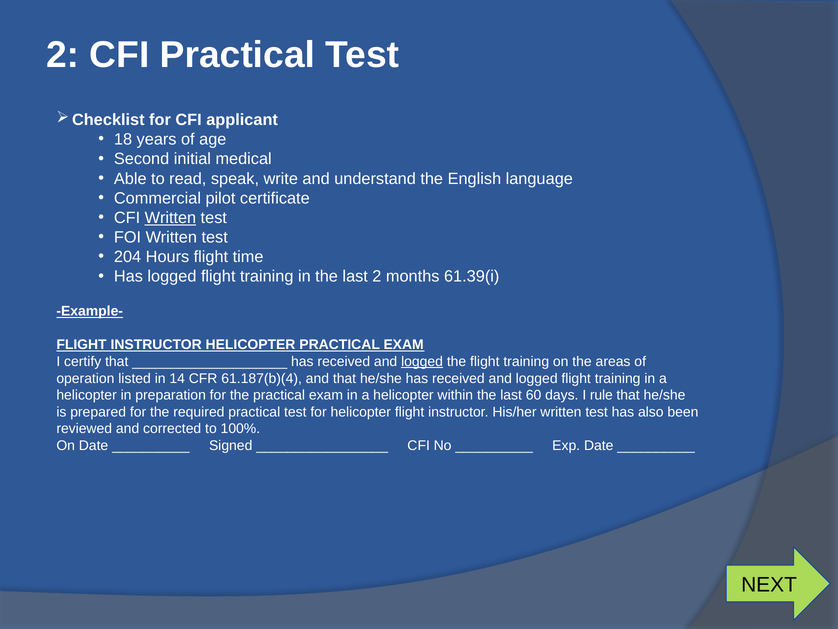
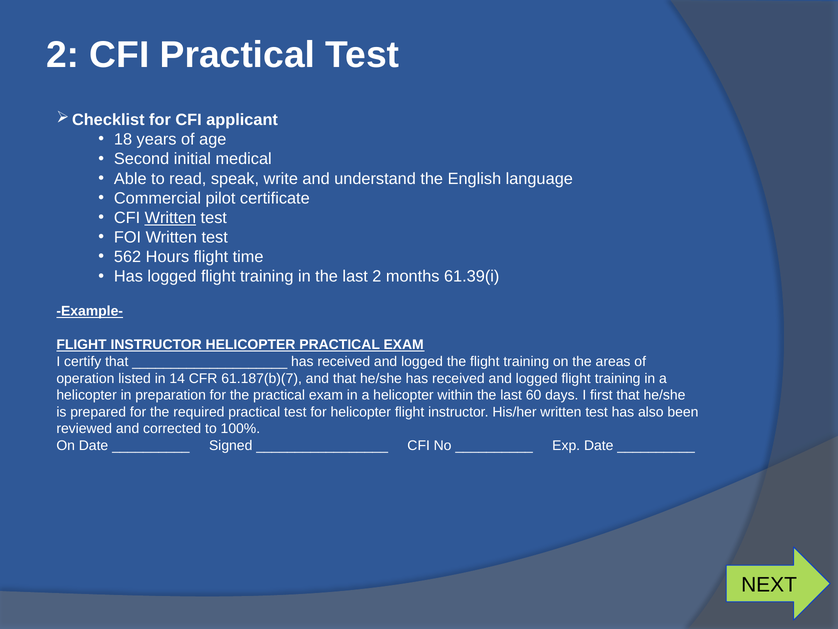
204: 204 -> 562
logged at (422, 361) underline: present -> none
61.187(b)(4: 61.187(b)(4 -> 61.187(b)(7
rule: rule -> first
